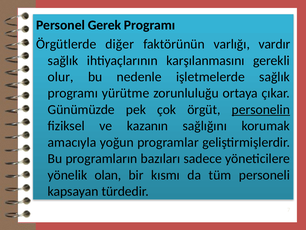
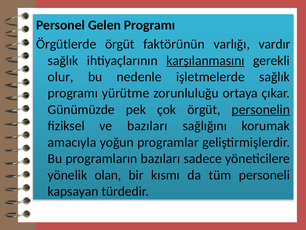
Gerek: Gerek -> Gelen
Örgütlerde diğer: diğer -> örgüt
karşılanmasını underline: none -> present
ve kazanın: kazanın -> bazıları
